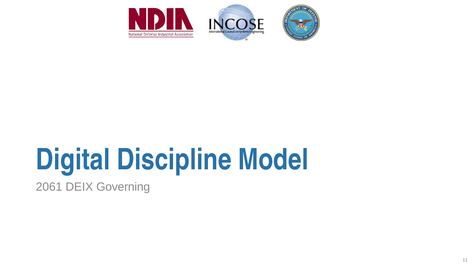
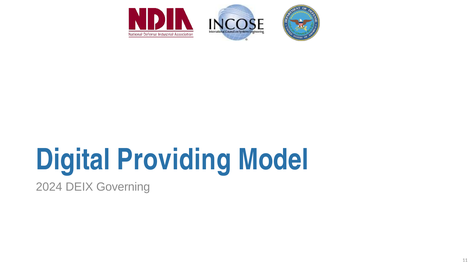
Discipline: Discipline -> Providing
2061: 2061 -> 2024
